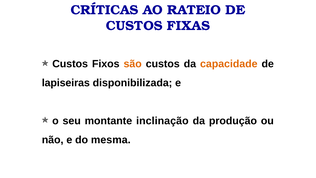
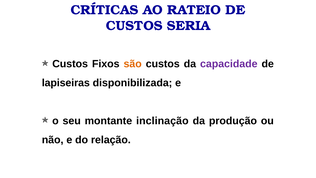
FIXAS: FIXAS -> SERIA
capacidade colour: orange -> purple
mesma: mesma -> relação
